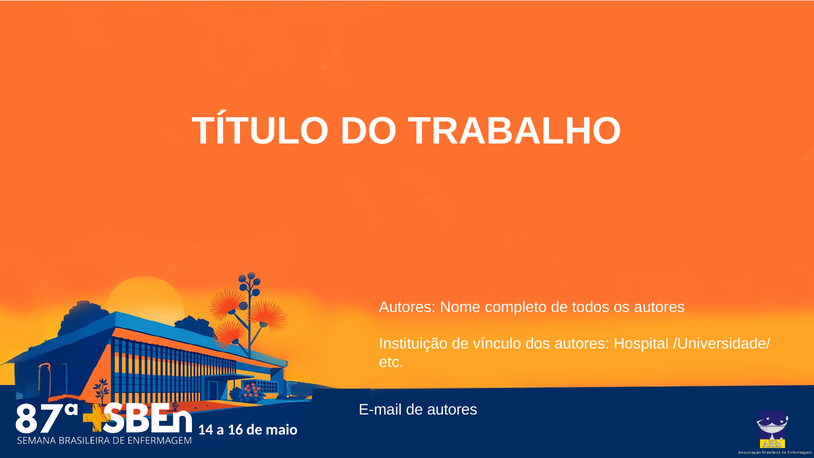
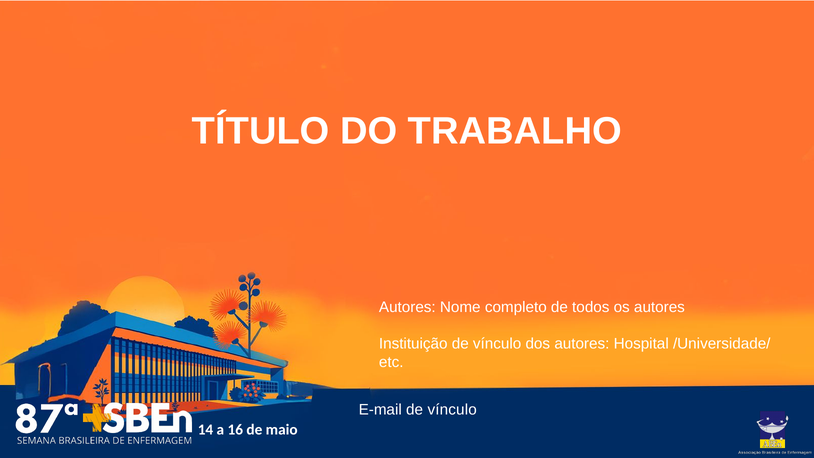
E-mail de autores: autores -> vínculo
